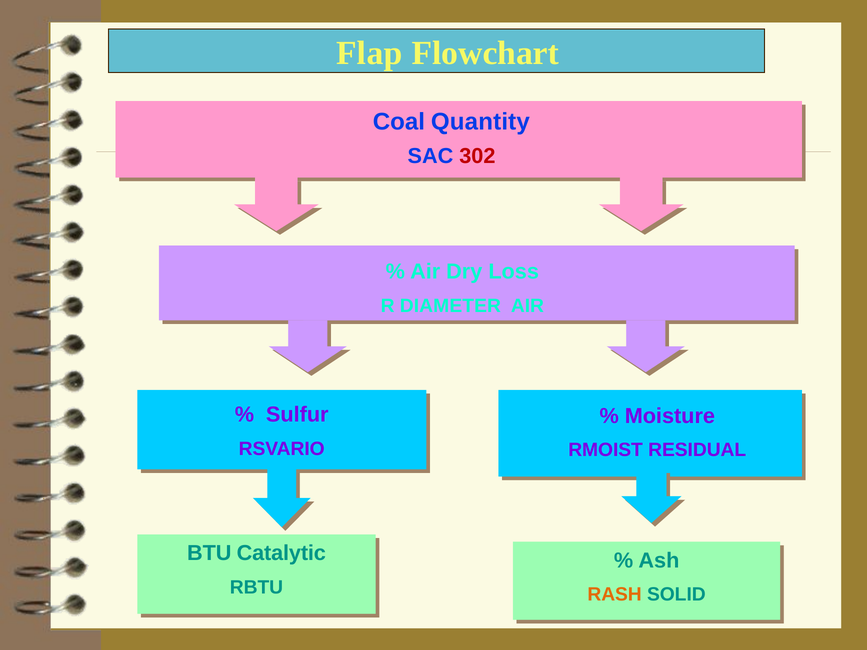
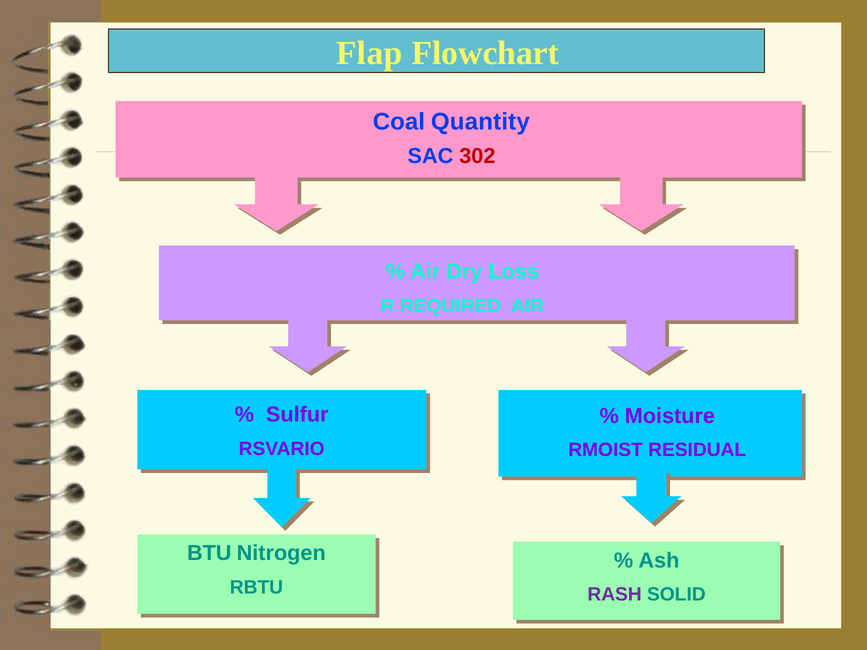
DIAMETER: DIAMETER -> REQUIRED
Catalytic: Catalytic -> Nitrogen
RASH colour: orange -> purple
